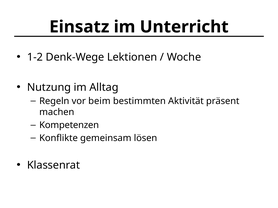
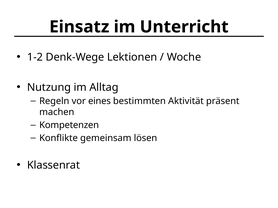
beim: beim -> eines
